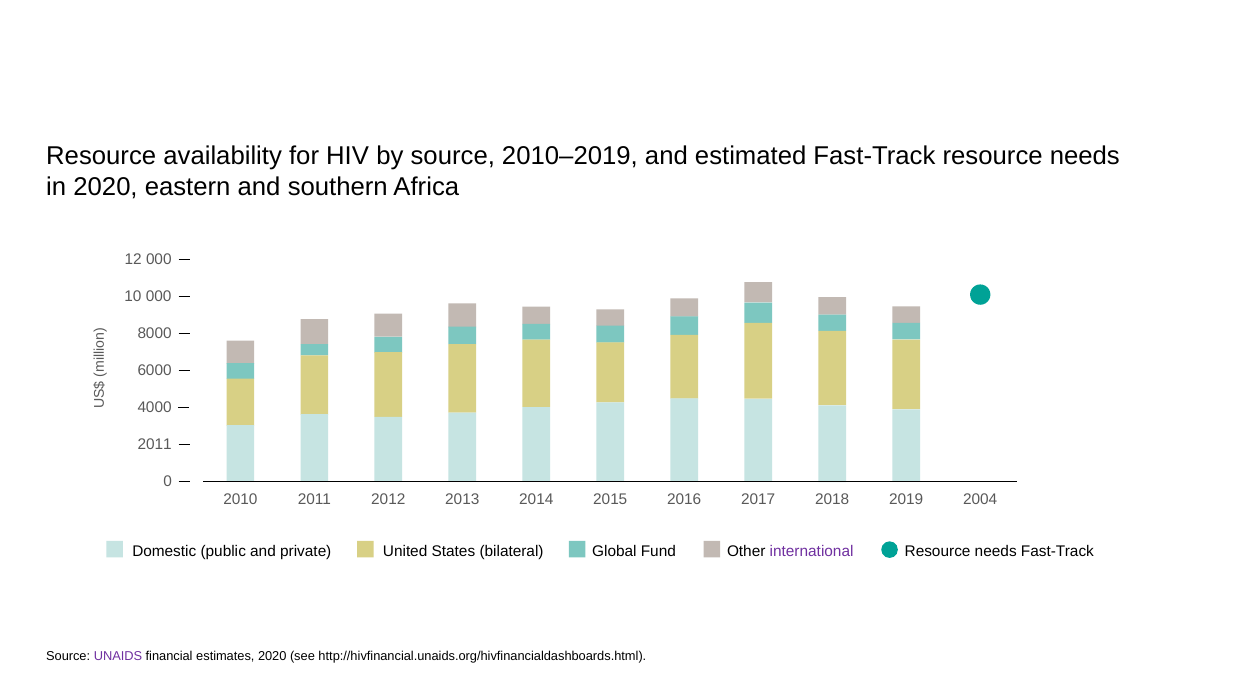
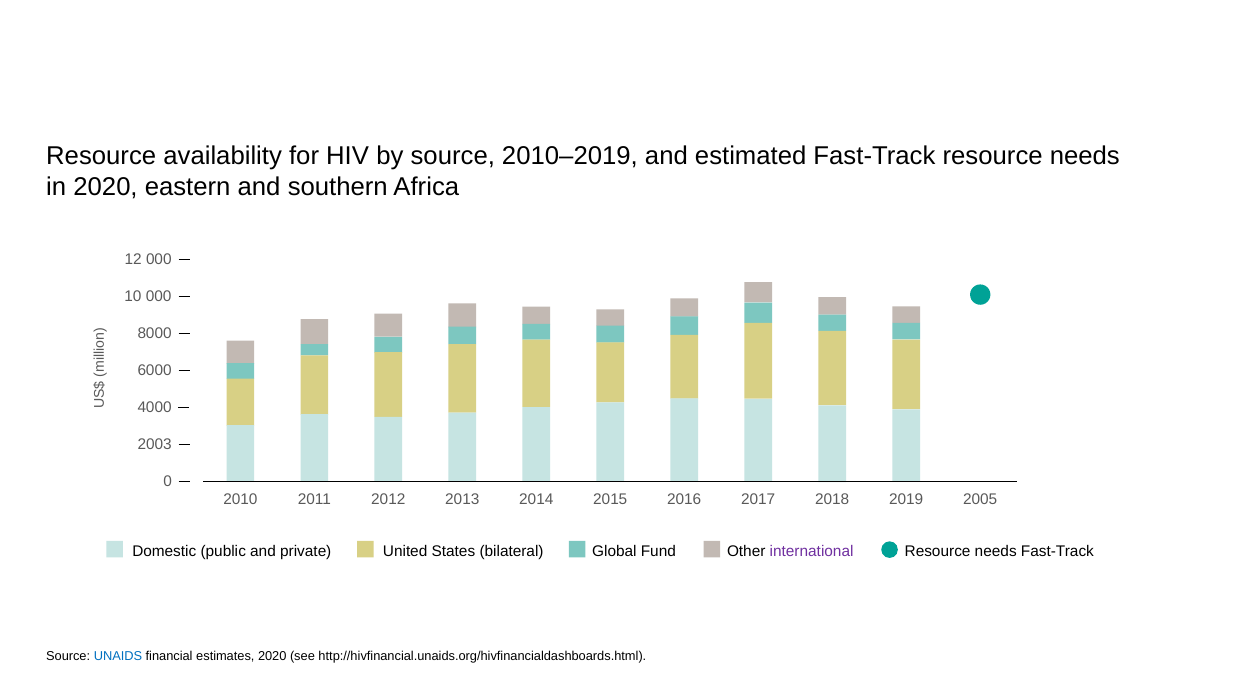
2011 at (155, 444): 2011 -> 2003
2004: 2004 -> 2005
UNAIDS colour: purple -> blue
